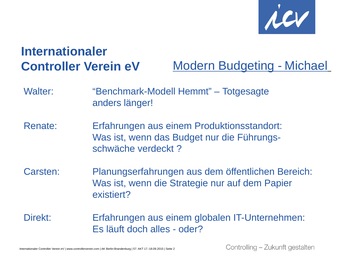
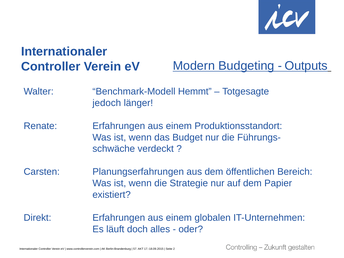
Michael: Michael -> Outputs
anders: anders -> jedoch
